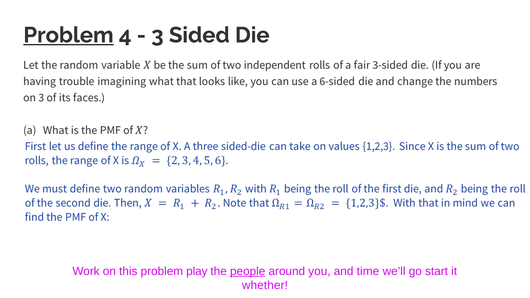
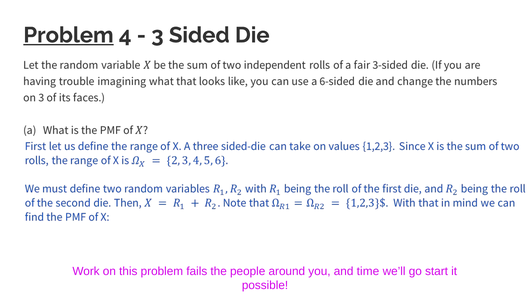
play: play -> fails
people underline: present -> none
whether: whether -> possible
